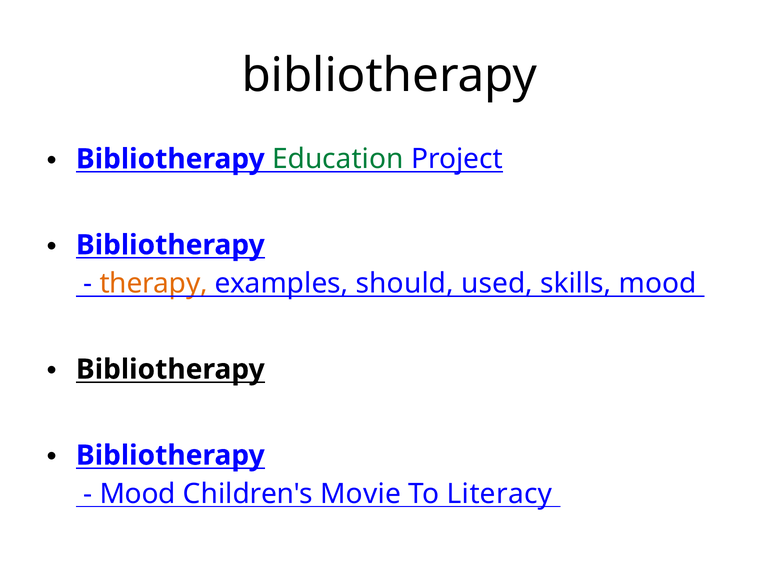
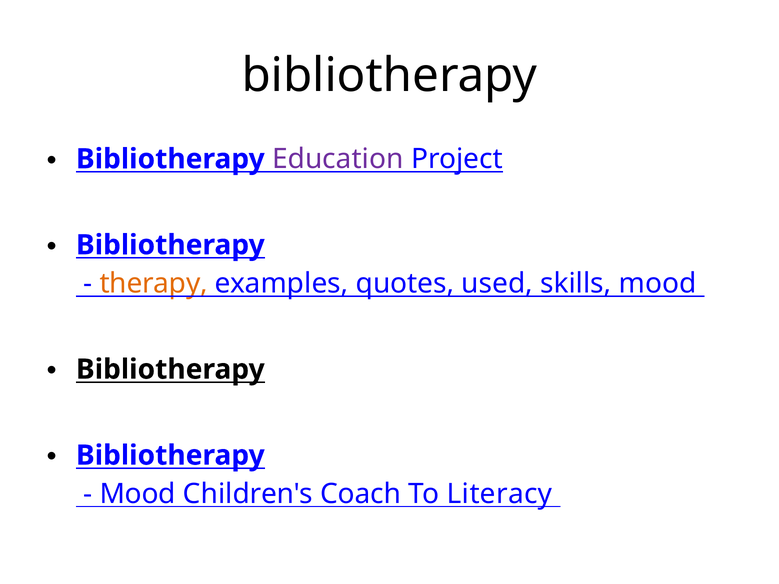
Education colour: green -> purple
should: should -> quotes
Movie: Movie -> Coach
